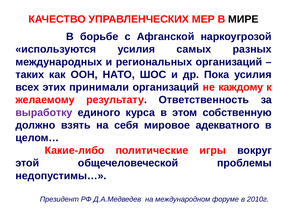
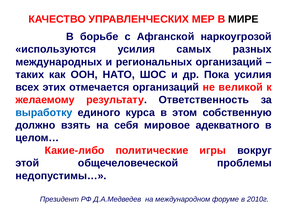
принимали: принимали -> отмечается
каждому: каждому -> великой
выработку colour: purple -> blue
